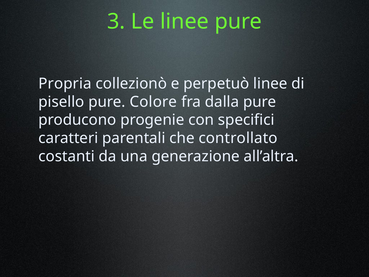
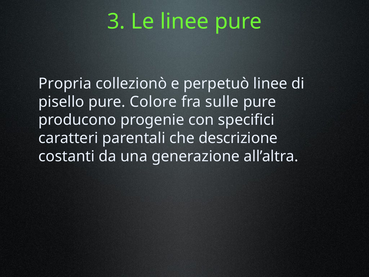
dalla: dalla -> sulle
controllato: controllato -> descrizione
